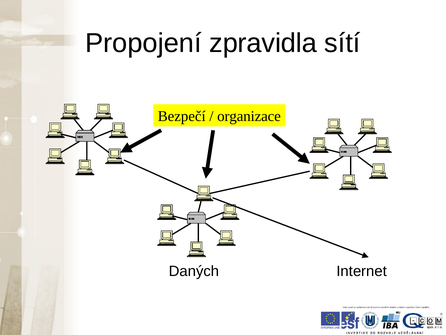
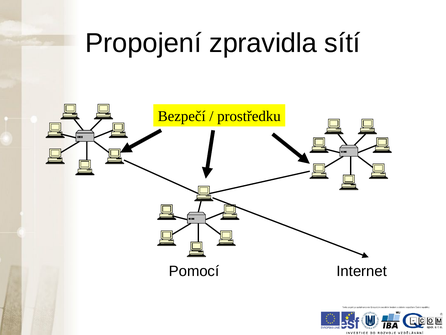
organizace: organizace -> prostředku
Daných: Daných -> Pomocí
